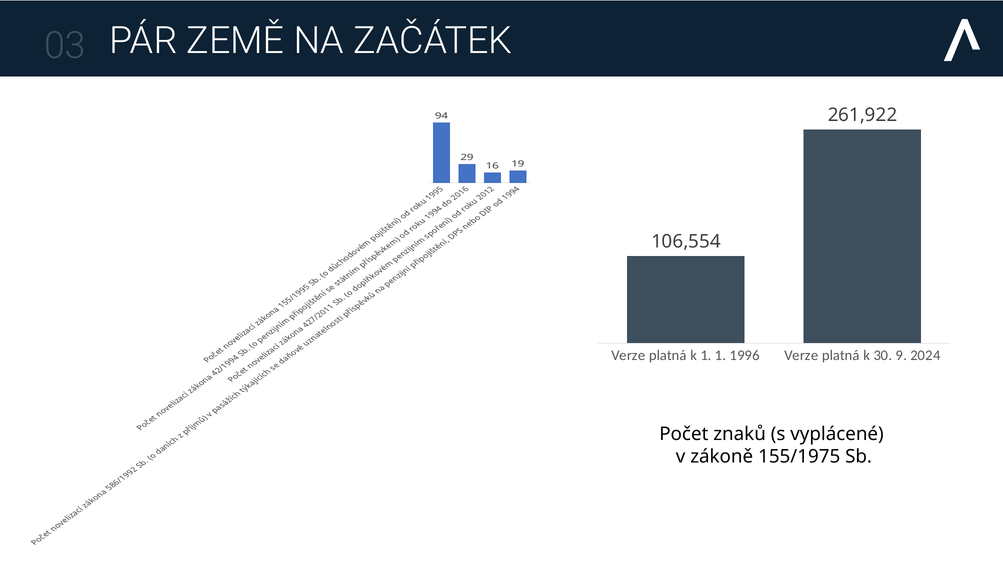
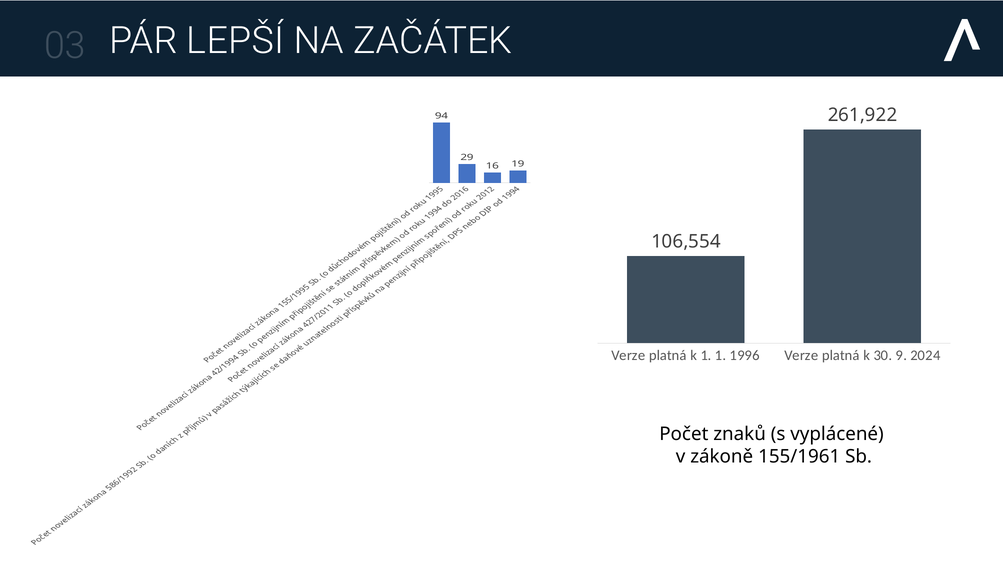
ZEMĚ: ZEMĚ -> LEPŠÍ
155/1975: 155/1975 -> 155/1961
